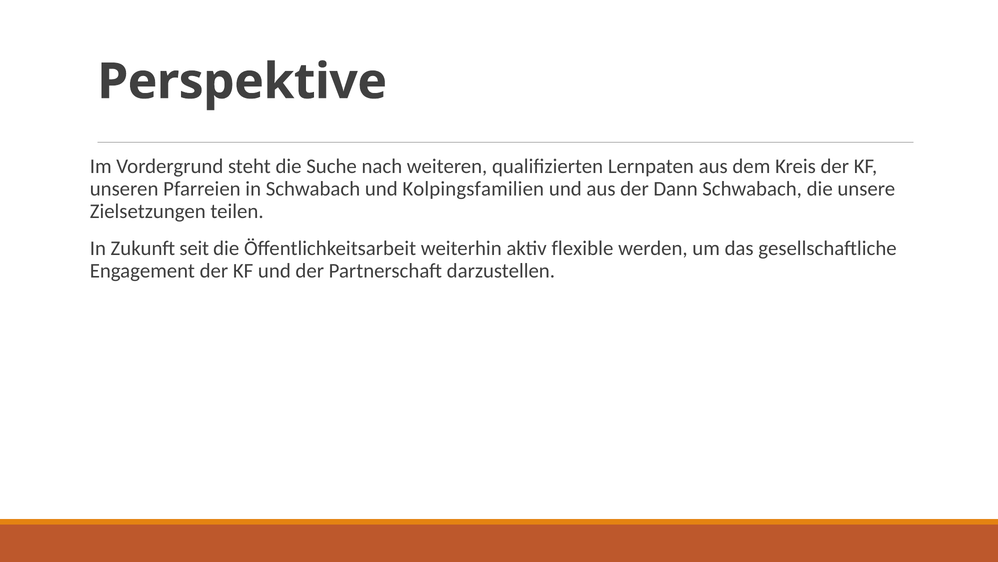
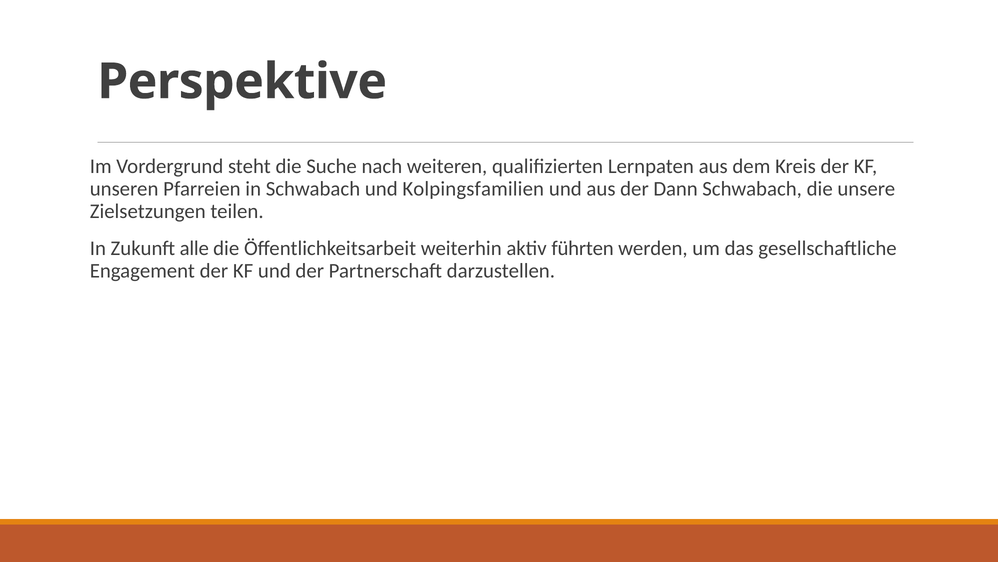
seit: seit -> alle
flexible: flexible -> führten
